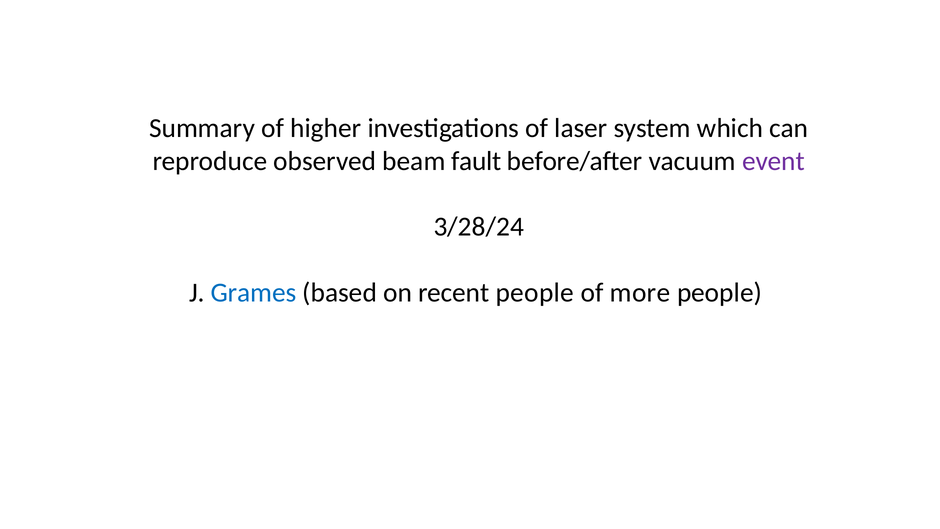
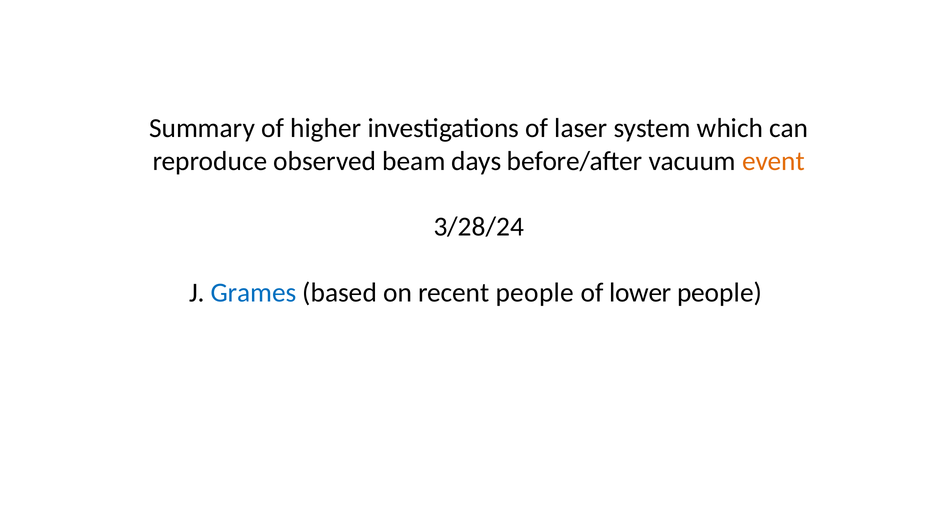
fault: fault -> days
event colour: purple -> orange
more: more -> lower
